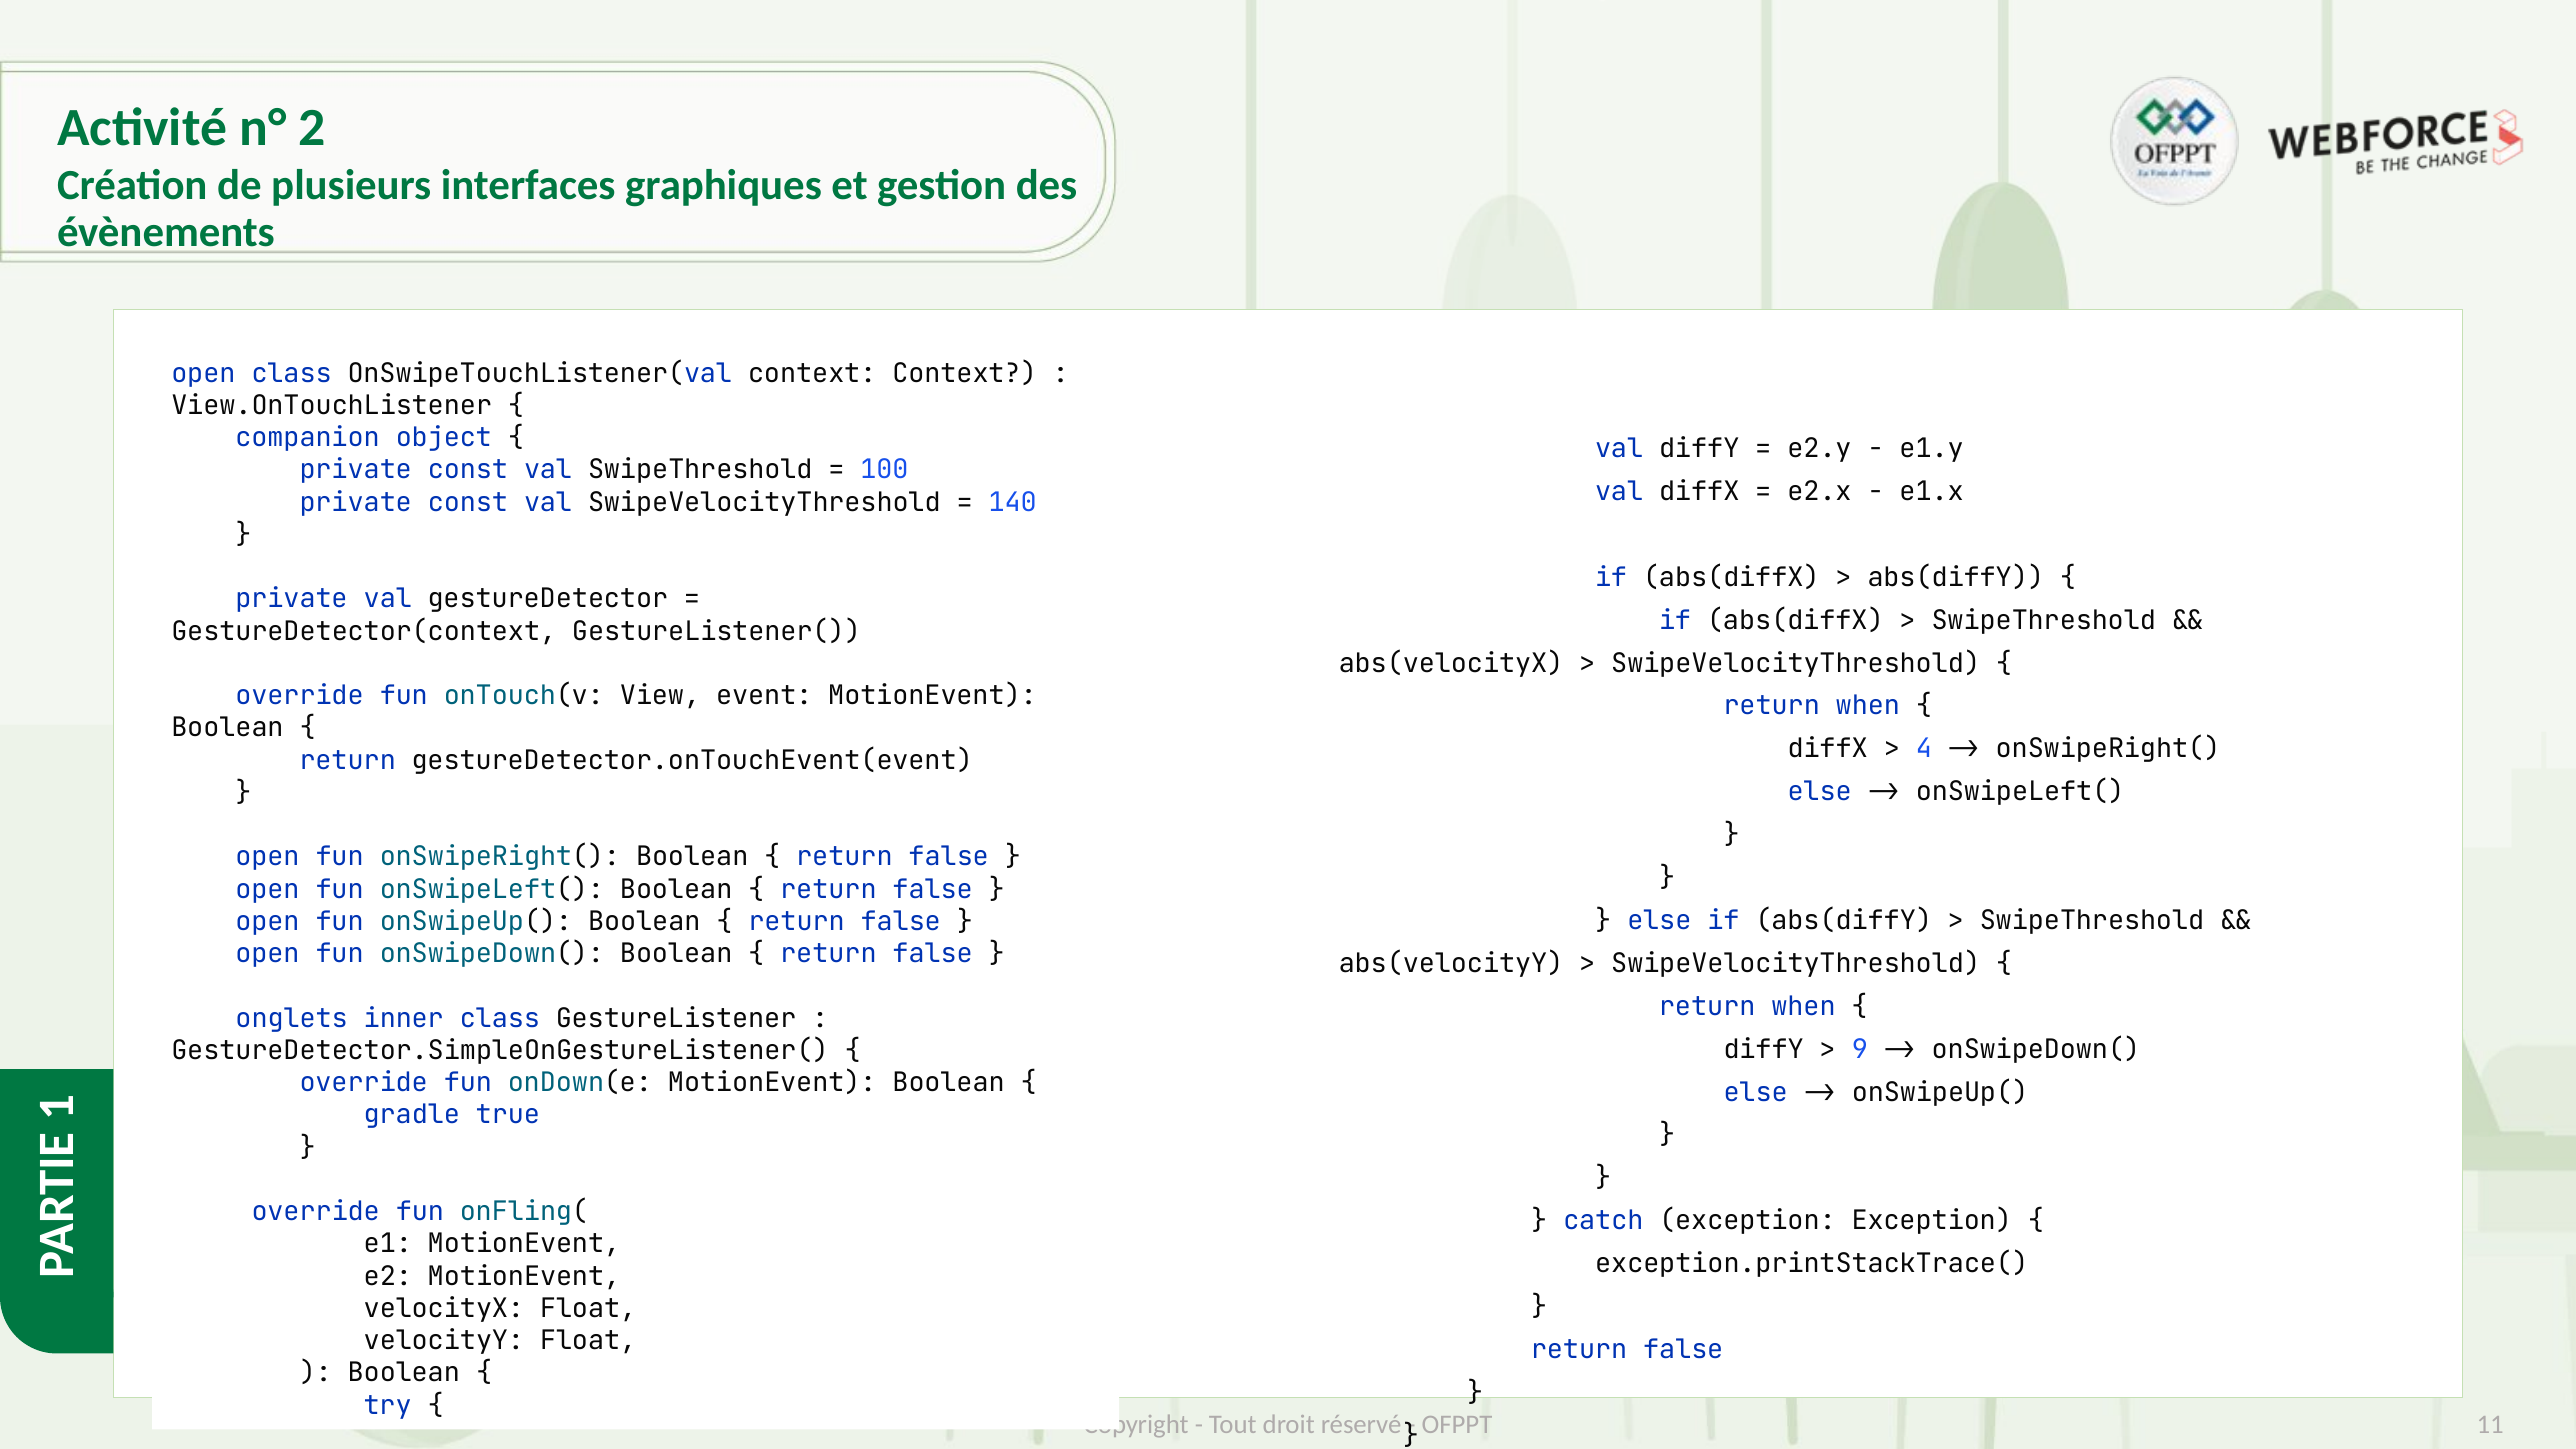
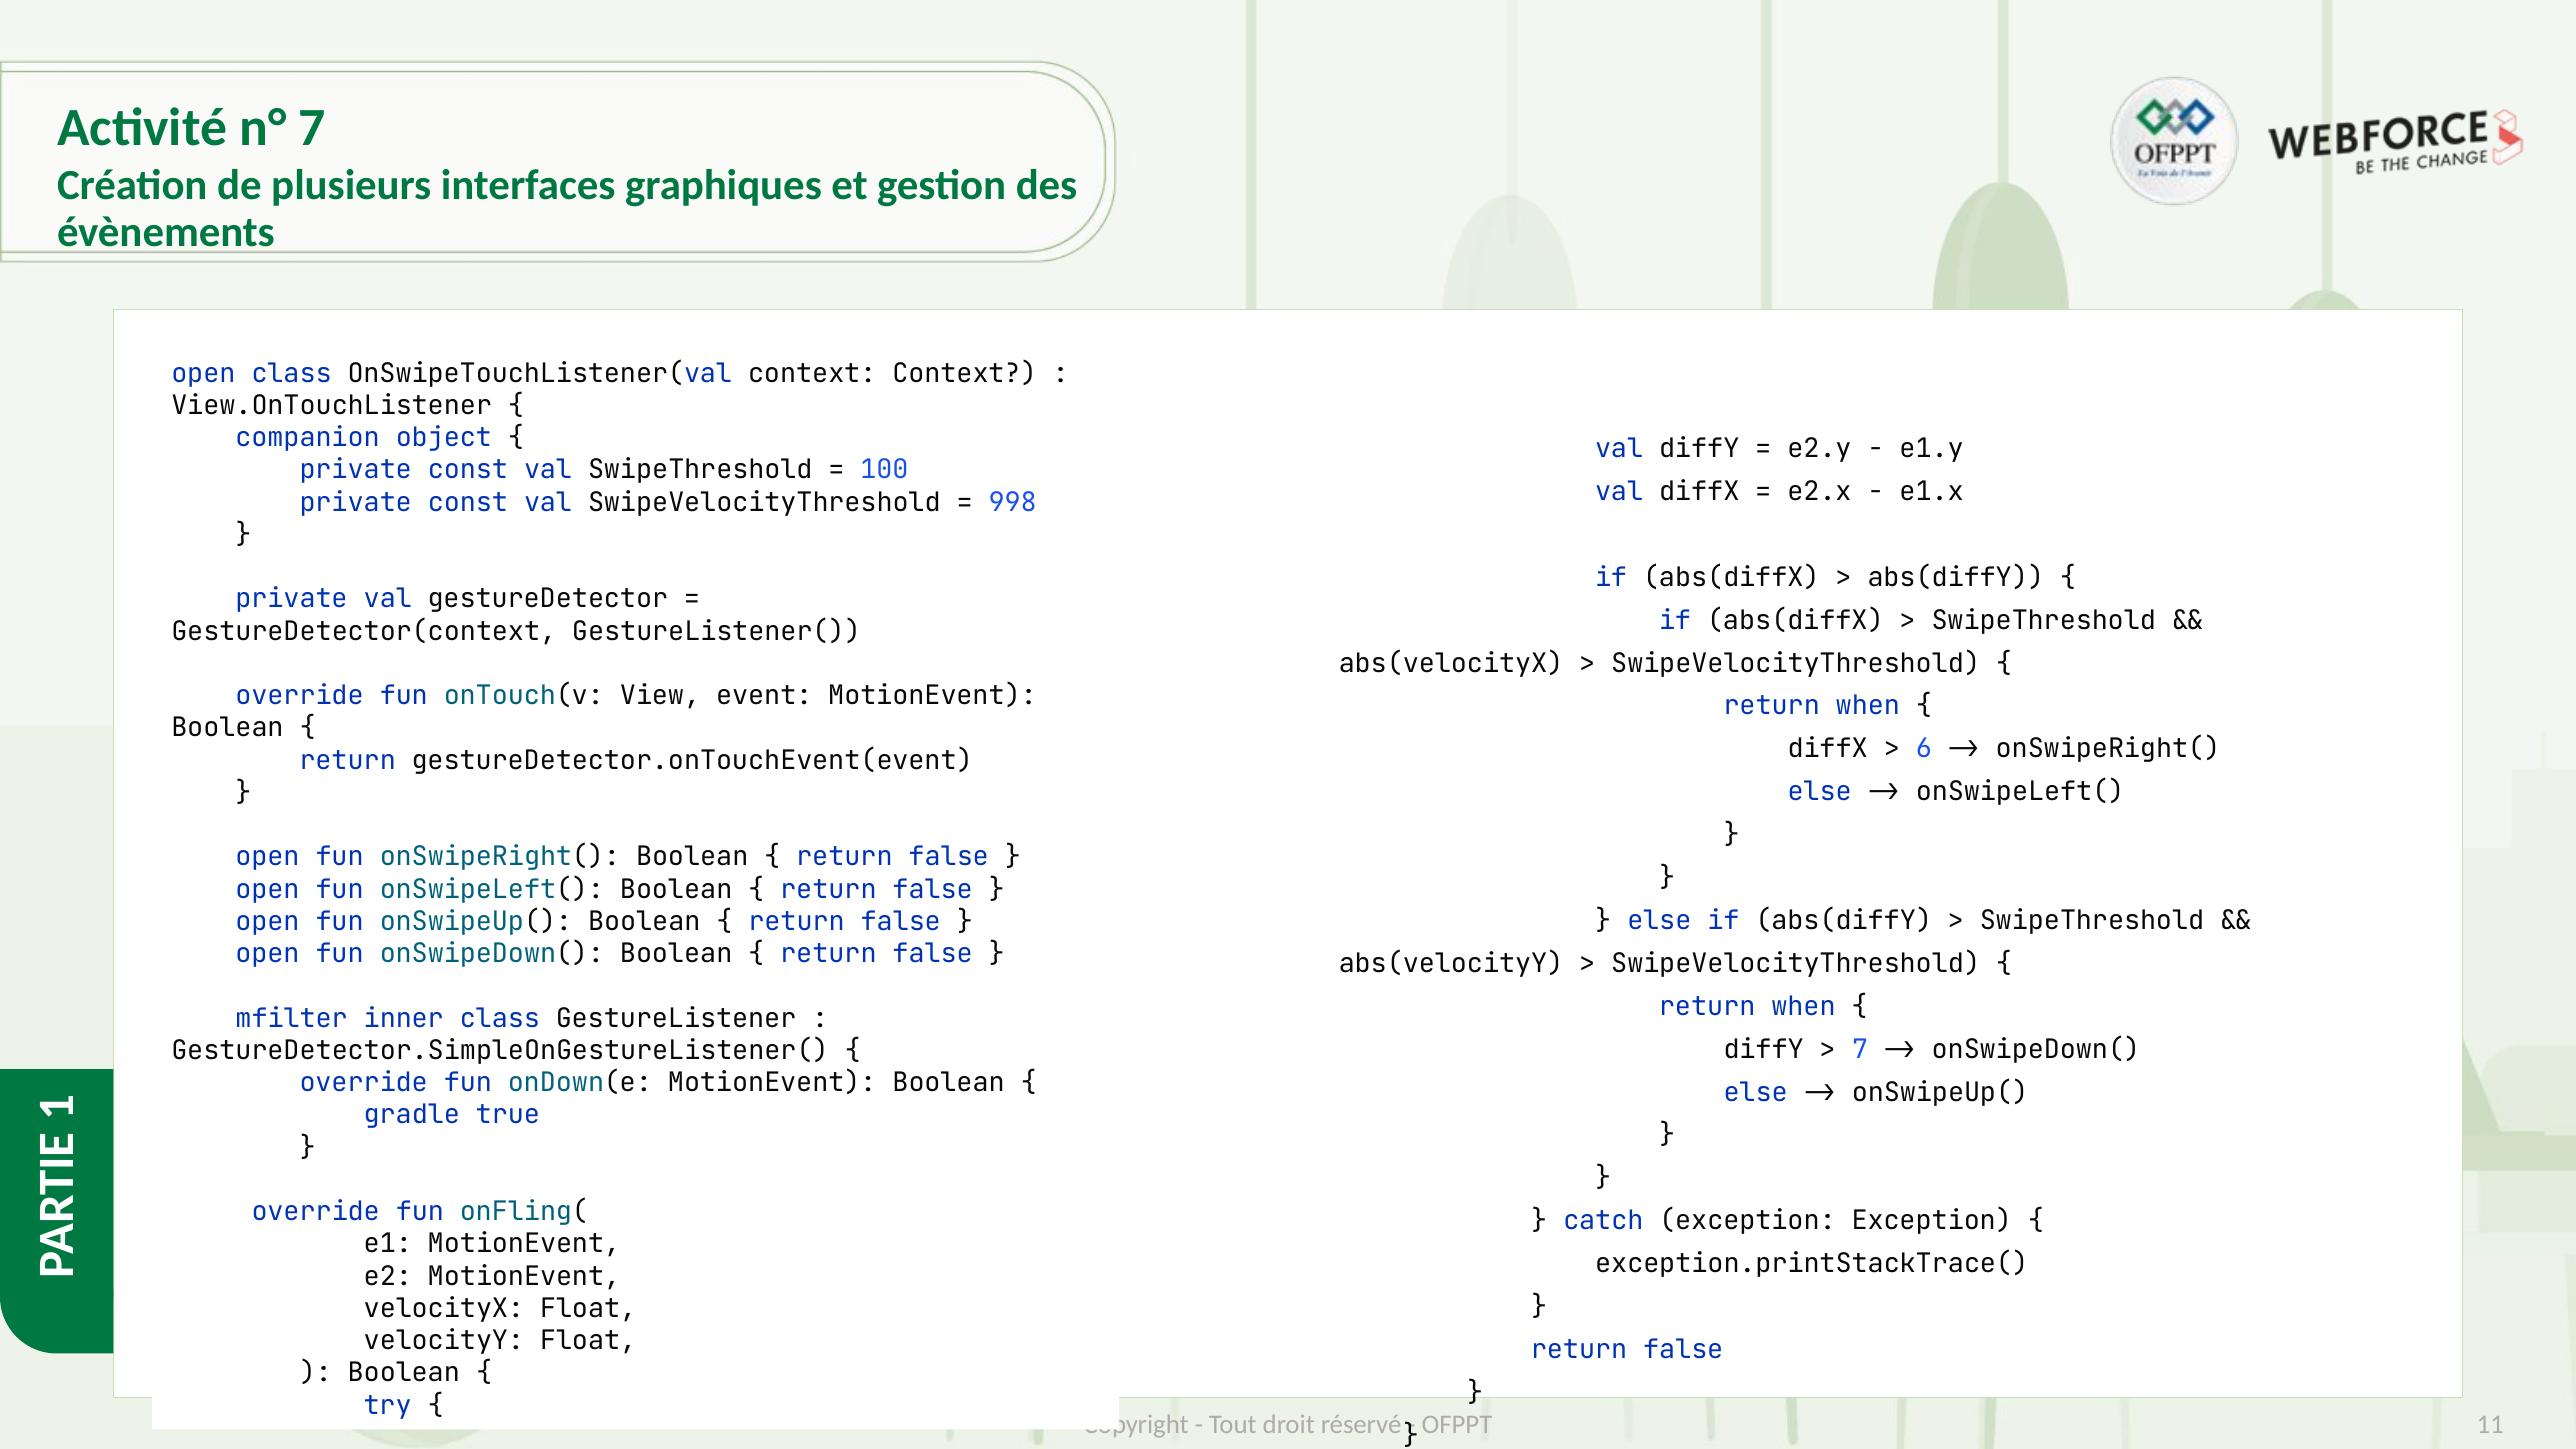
n° 2: 2 -> 7
140: 140 -> 998
4: 4 -> 6
onglets: onglets -> mfilter
9 at (1860, 1049): 9 -> 7
